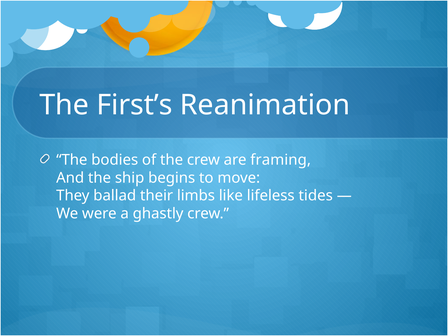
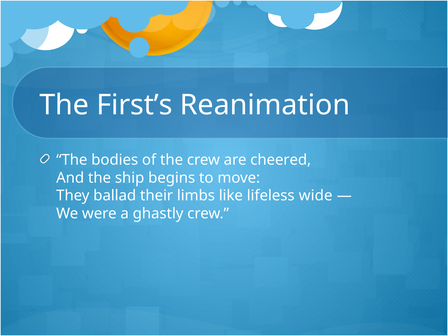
framing: framing -> cheered
tides: tides -> wide
